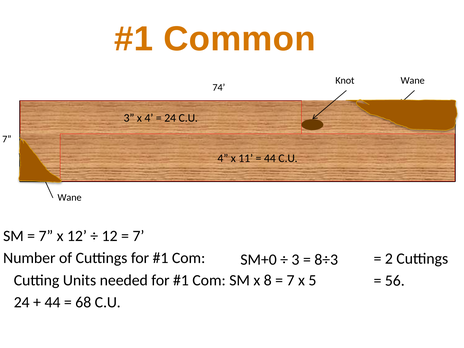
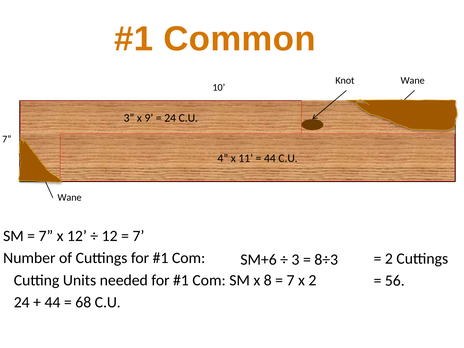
74: 74 -> 10
x 4: 4 -> 9
SM+0: SM+0 -> SM+6
x 5: 5 -> 2
